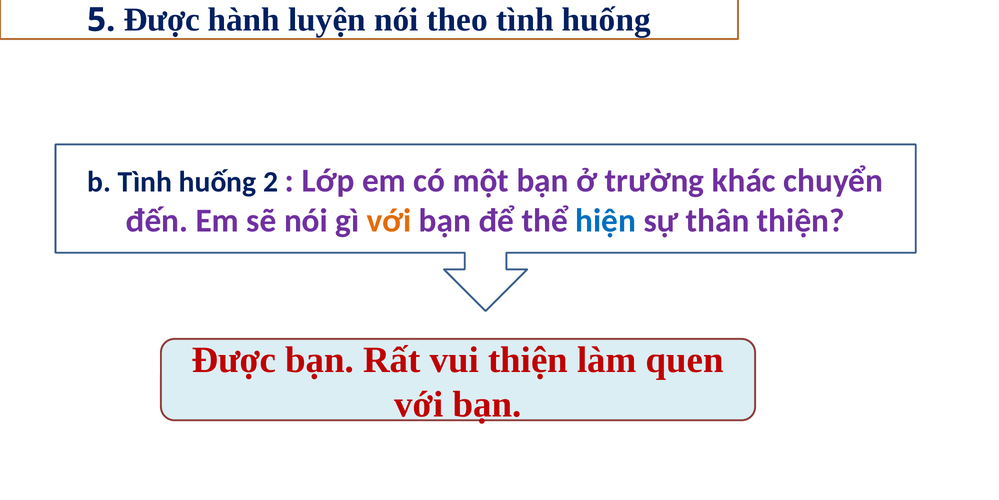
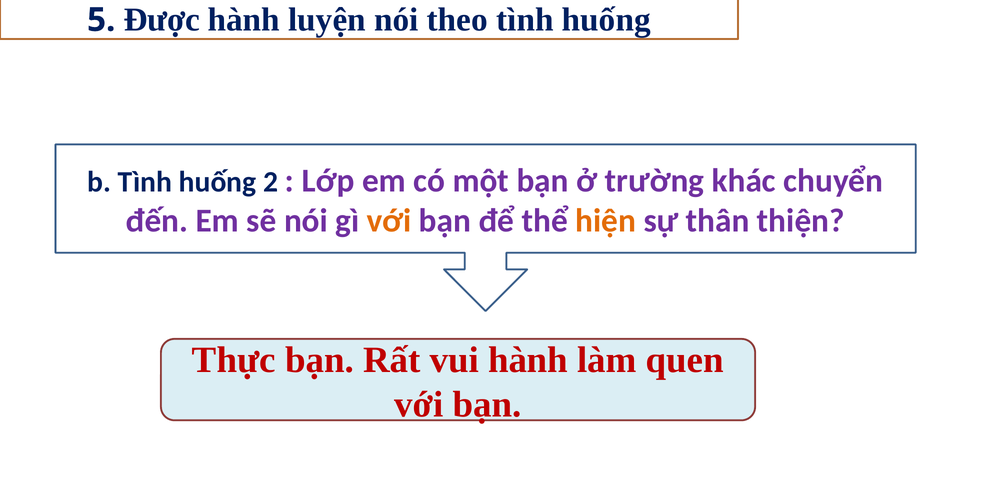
hiện colour: blue -> orange
Được at (234, 360): Được -> Thực
vui thiện: thiện -> hành
